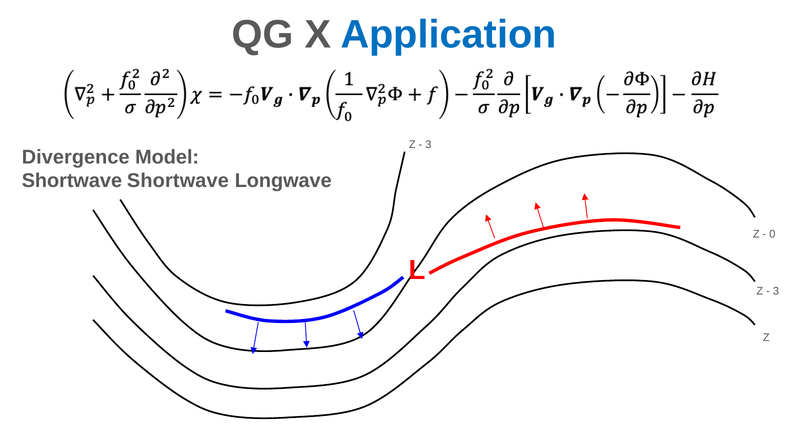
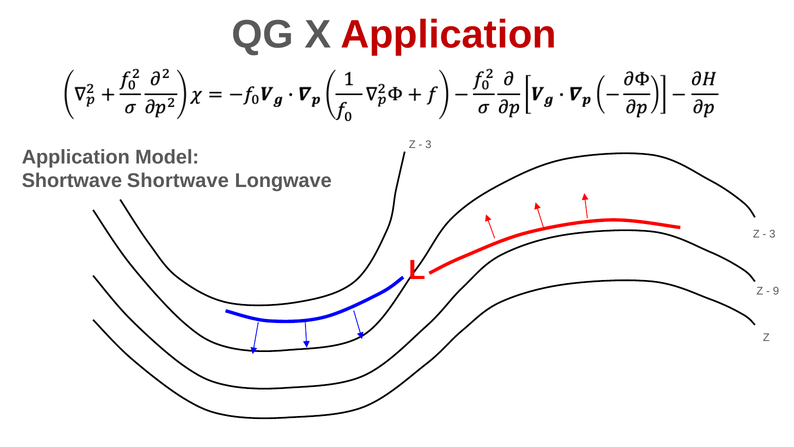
Application at (449, 35) colour: blue -> red
Divergence at (76, 157): Divergence -> Application
0 at (772, 234): 0 -> 3
3 at (776, 291): 3 -> 9
